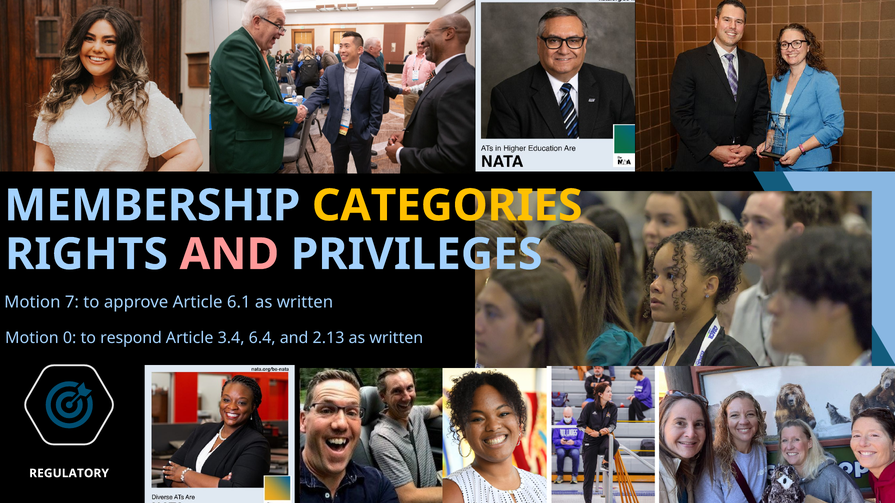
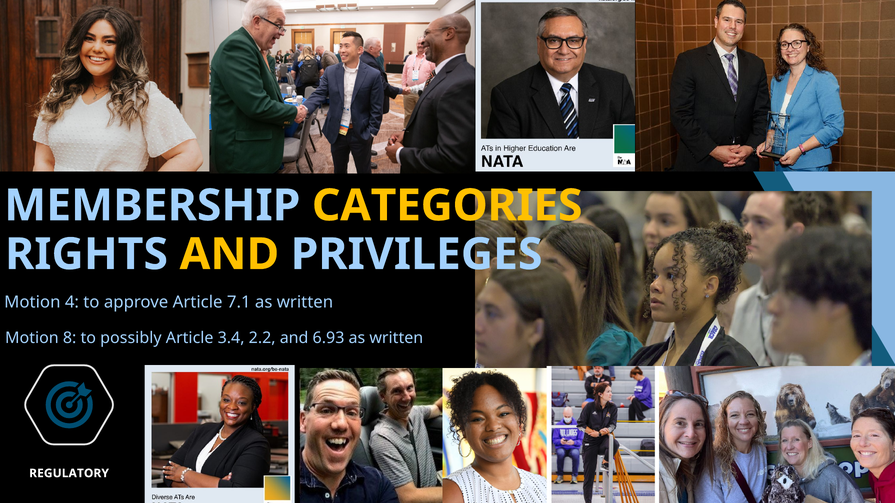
AND at (229, 255) colour: pink -> yellow
7: 7 -> 4
6.1: 6.1 -> 7.1
0: 0 -> 8
respond: respond -> possibly
6.4: 6.4 -> 2.2
2.13: 2.13 -> 6.93
